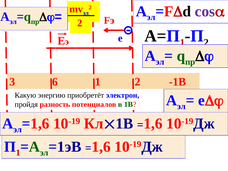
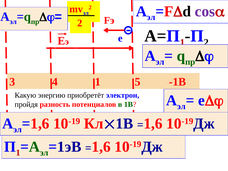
6: 6 -> 4
1 2: 2 -> 5
